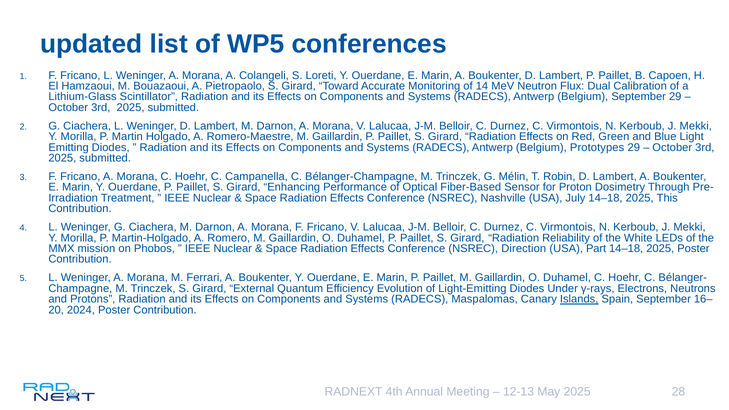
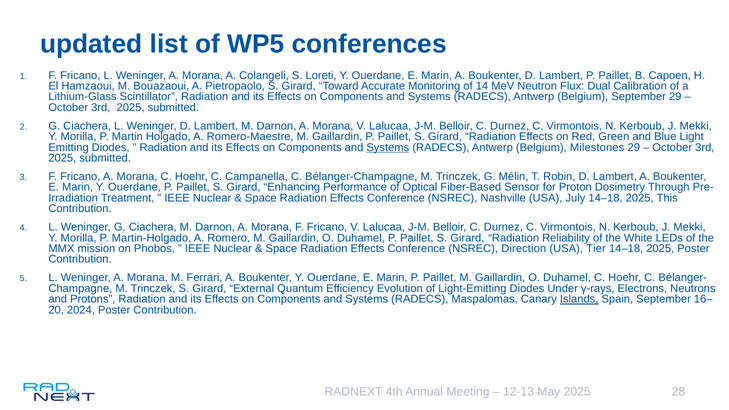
Systems at (388, 147) underline: none -> present
Prototypes: Prototypes -> Milestones
Part: Part -> Tier
